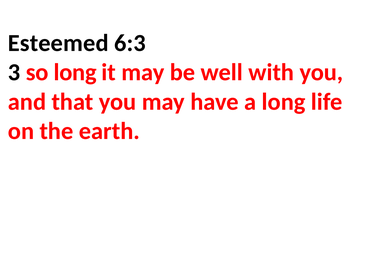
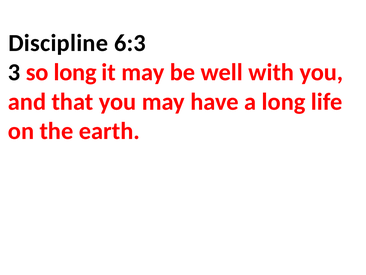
Esteemed: Esteemed -> Discipline
